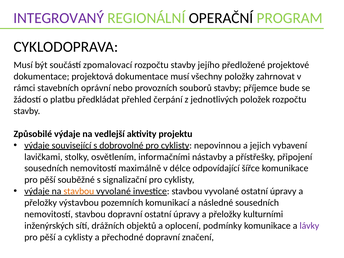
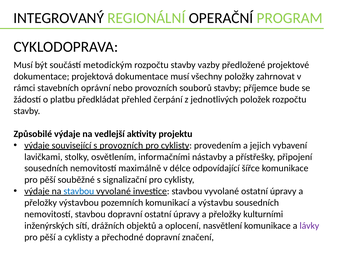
INTEGROVANÝ colour: purple -> black
zpomalovací: zpomalovací -> metodickým
jejího: jejího -> vazby
s dobrovolné: dobrovolné -> provozních
nepovinnou: nepovinnou -> provedením
stavbou at (79, 191) colour: orange -> blue
následné: následné -> výstavbu
podmínky: podmínky -> nasvětlení
